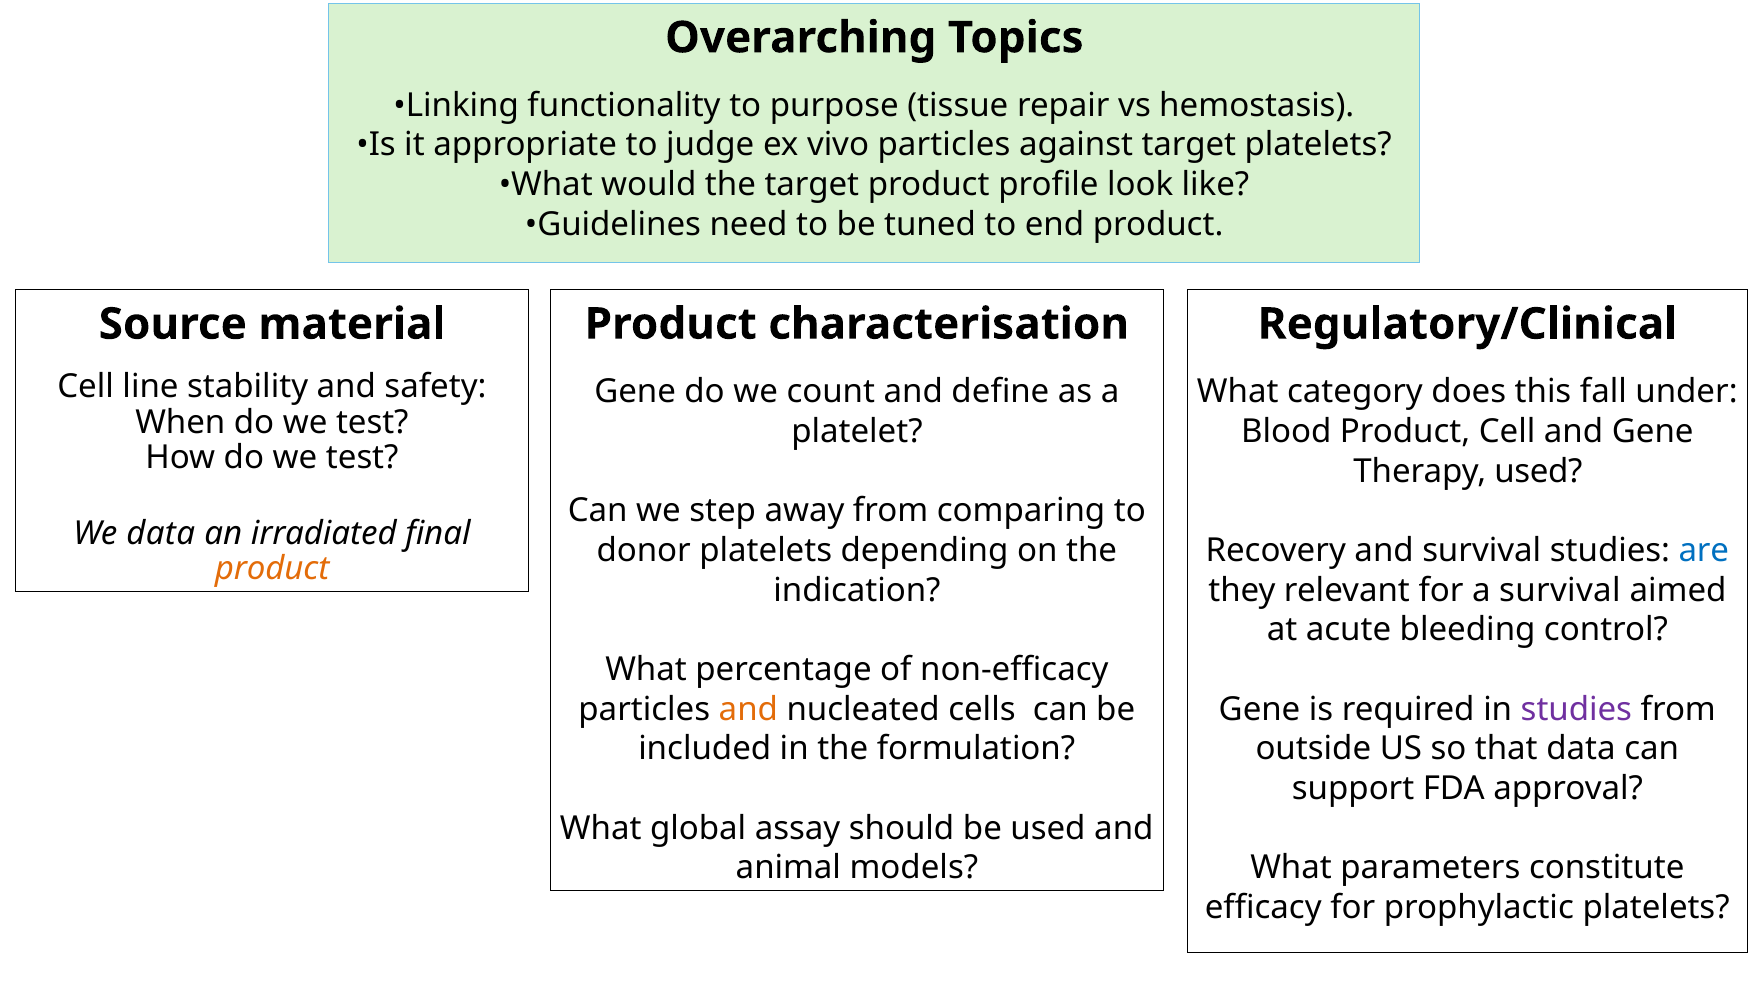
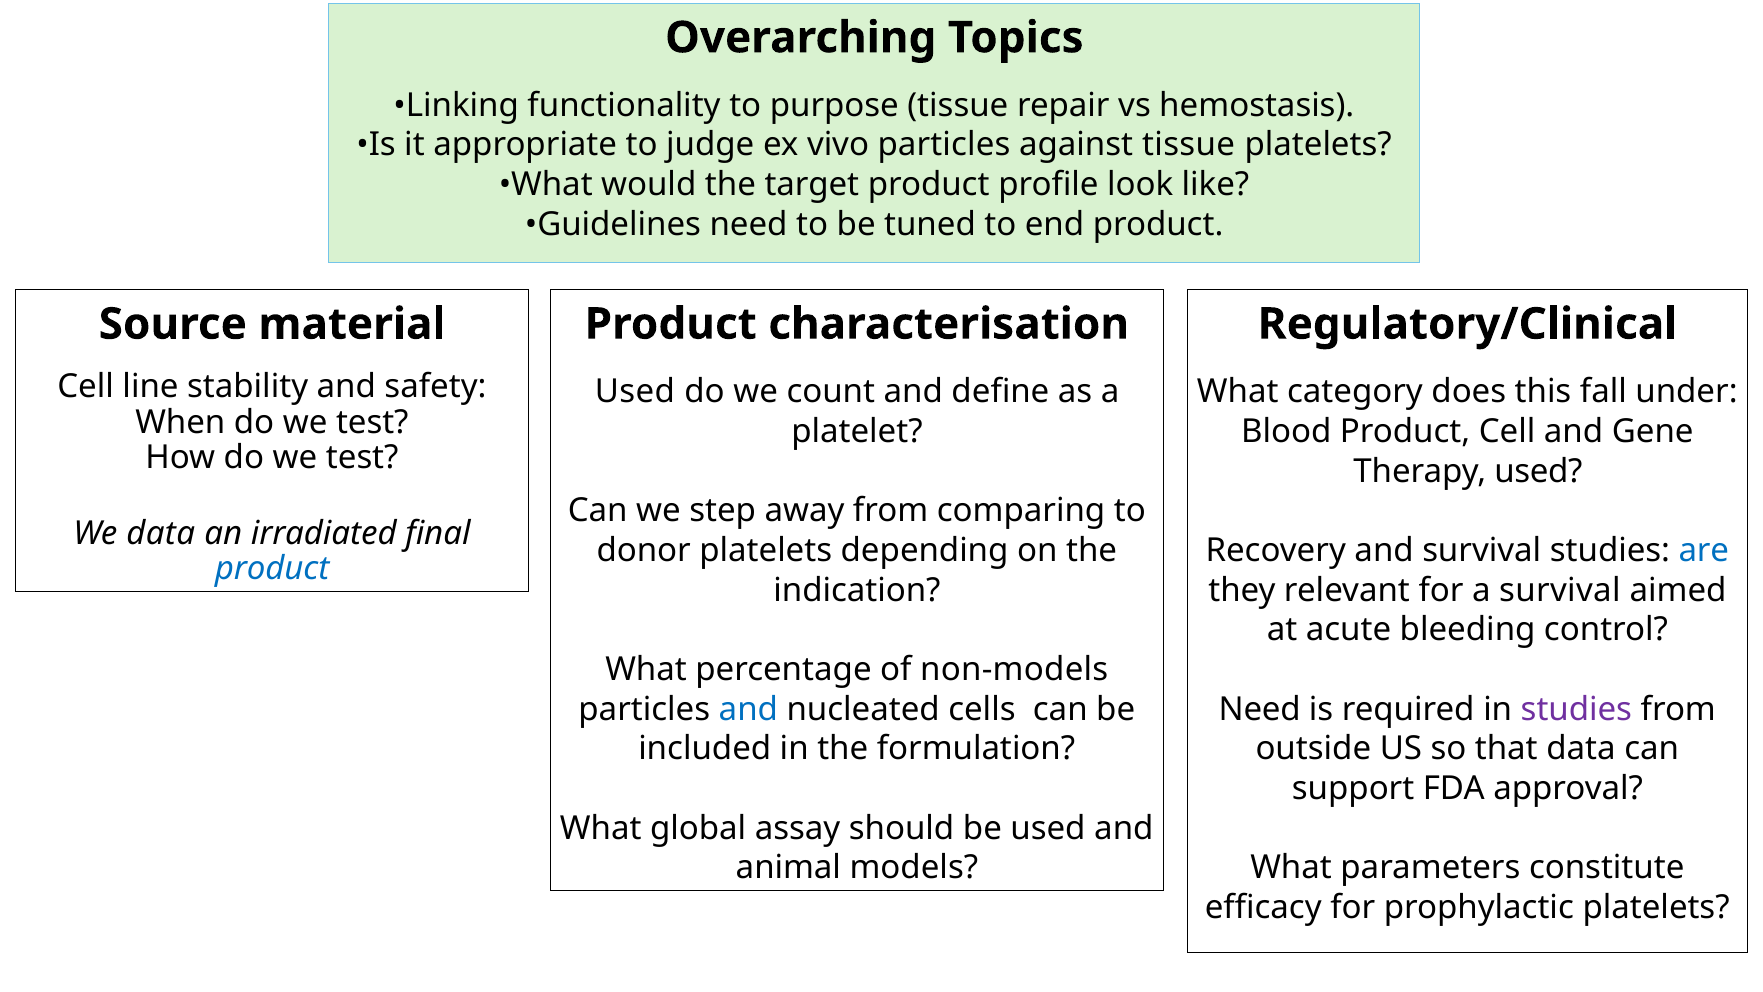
against target: target -> tissue
Gene at (635, 392): Gene -> Used
product at (272, 569) colour: orange -> blue
non-efficacy: non-efficacy -> non-models
and at (748, 709) colour: orange -> blue
Gene at (1260, 709): Gene -> Need
